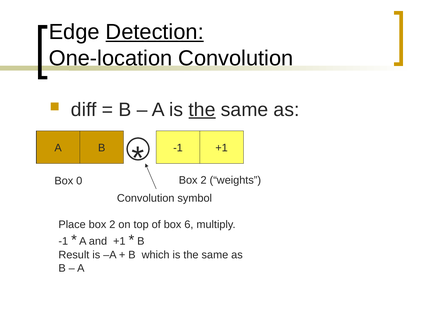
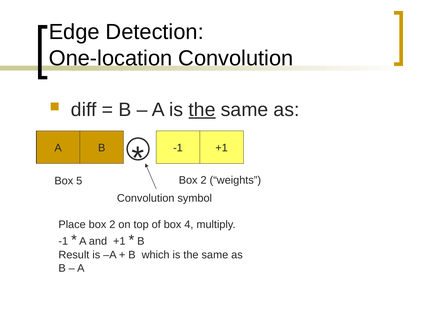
Detection underline: present -> none
0: 0 -> 5
6: 6 -> 4
